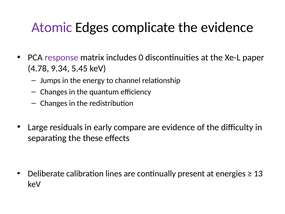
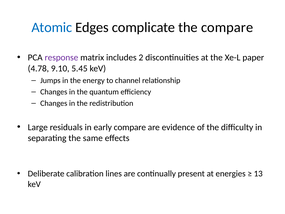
Atomic colour: purple -> blue
the evidence: evidence -> compare
0: 0 -> 2
9.34: 9.34 -> 9.10
these: these -> same
